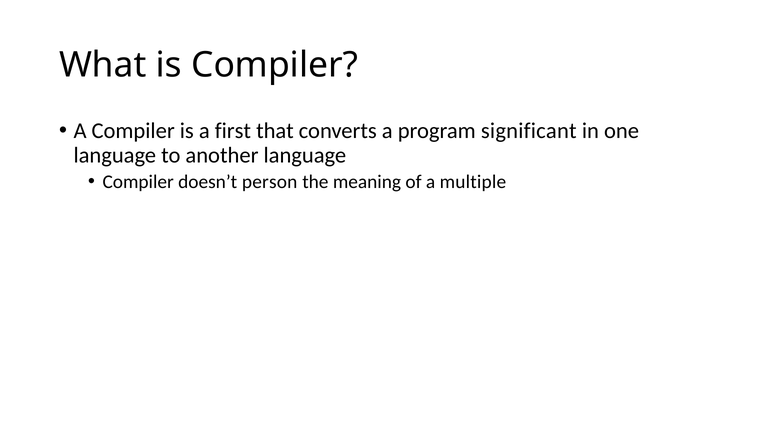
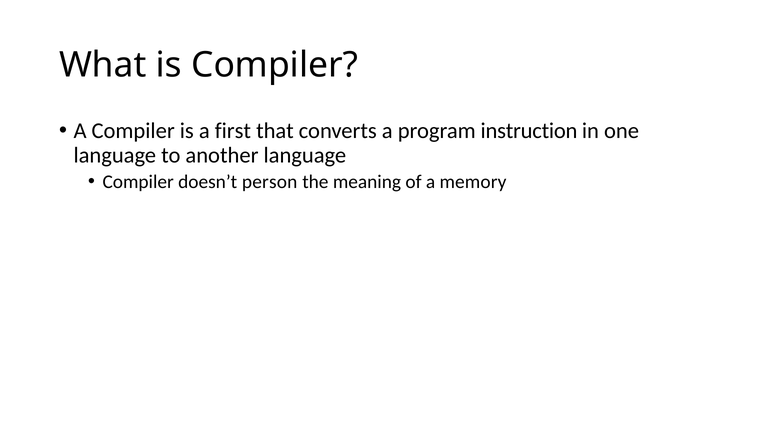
significant: significant -> instruction
multiple: multiple -> memory
